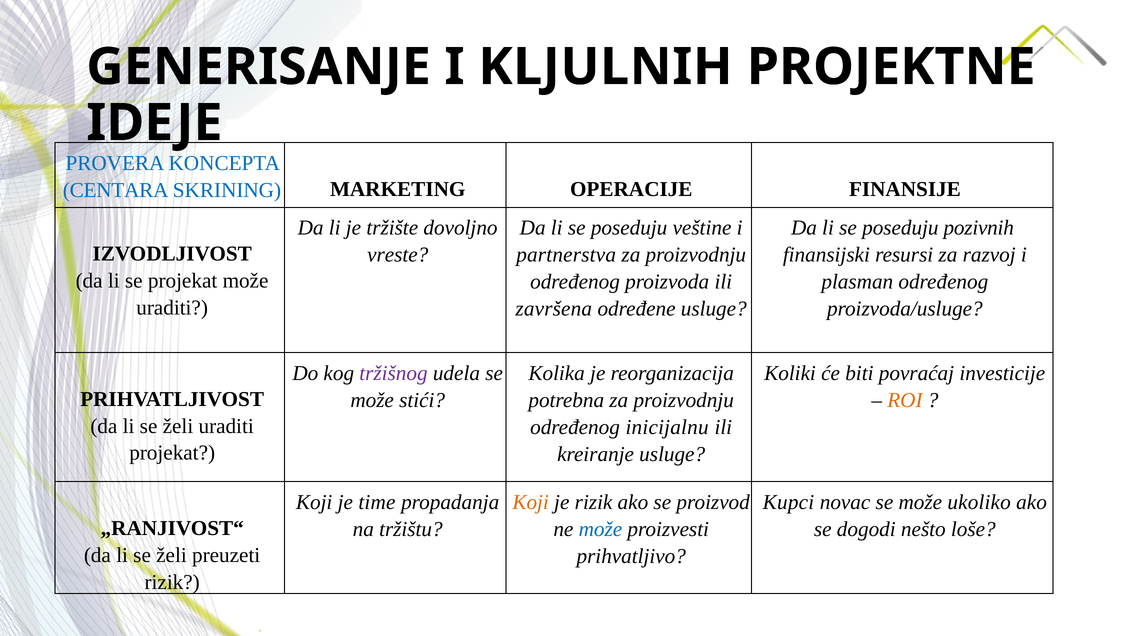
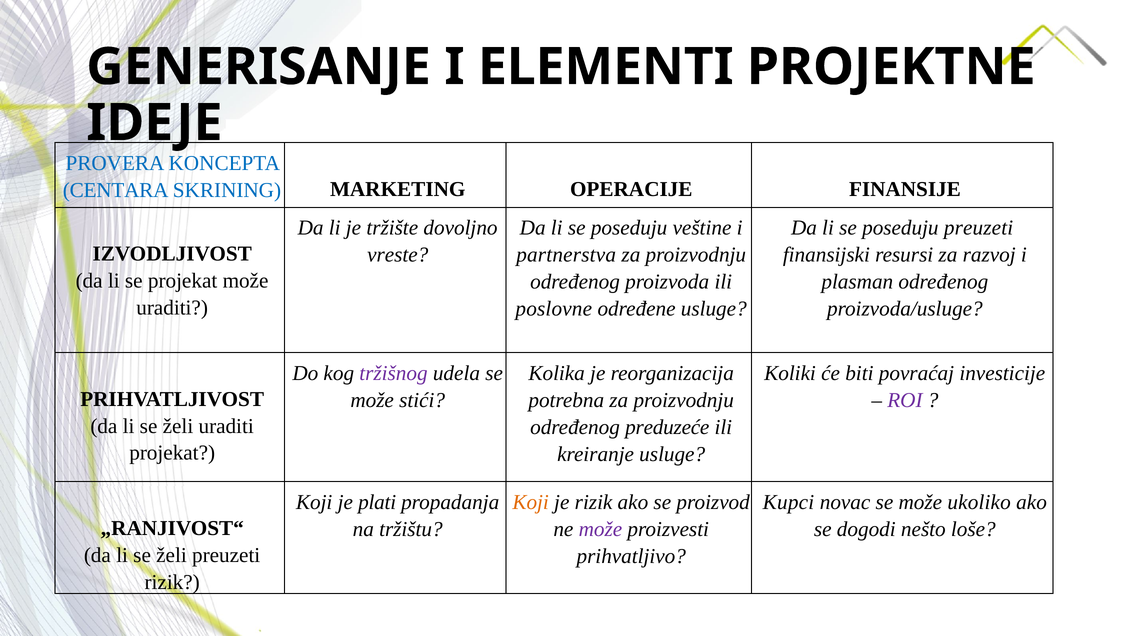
KLJULNIH: KLJULNIH -> ELEMENTI
poseduju pozivnih: pozivnih -> preuzeti
završena: završena -> poslovne
ROI colour: orange -> purple
inicijalnu: inicijalnu -> preduzeće
time: time -> plati
može at (600, 529) colour: blue -> purple
